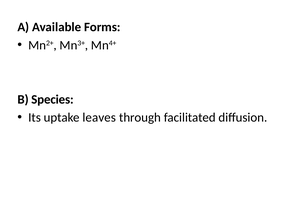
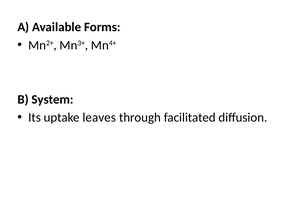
Species: Species -> System
